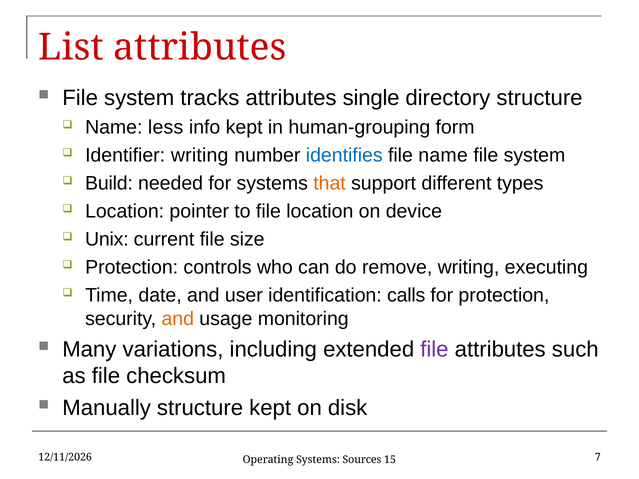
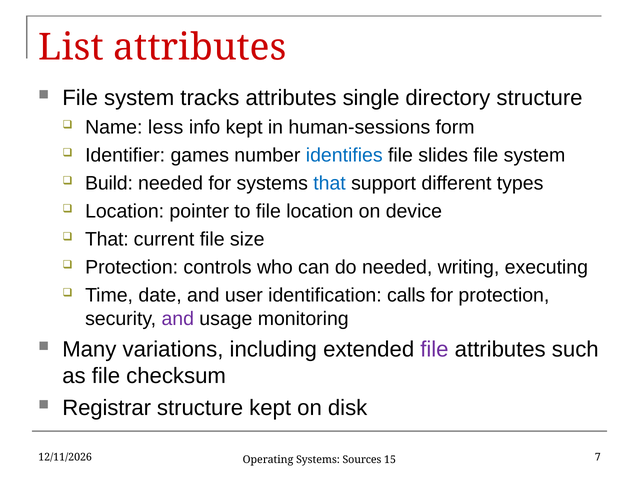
human-grouping: human-grouping -> human-sessions
Identifier writing: writing -> games
file name: name -> slides
that at (330, 183) colour: orange -> blue
Unix at (107, 239): Unix -> That
do remove: remove -> needed
and at (178, 319) colour: orange -> purple
Manually: Manually -> Registrar
